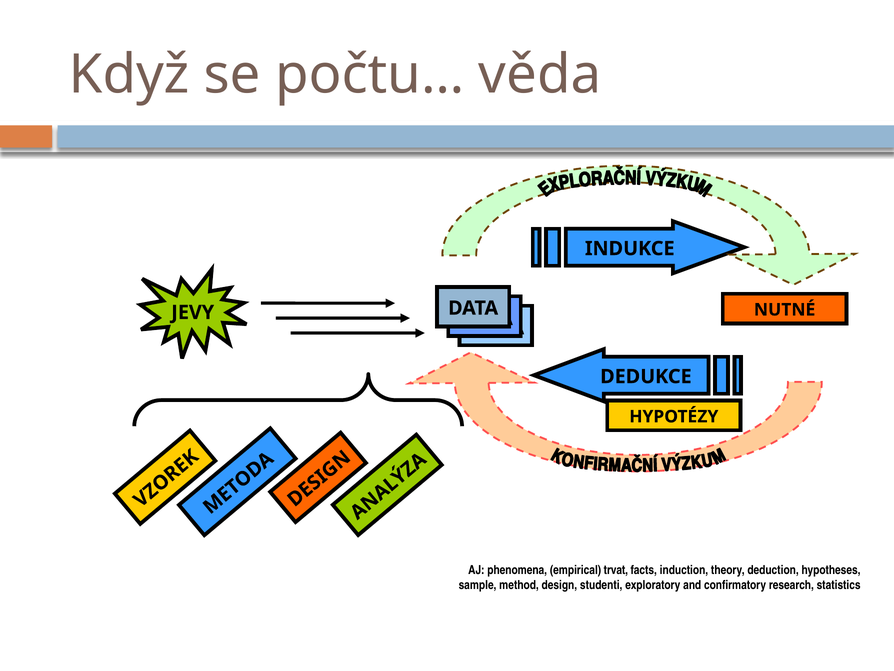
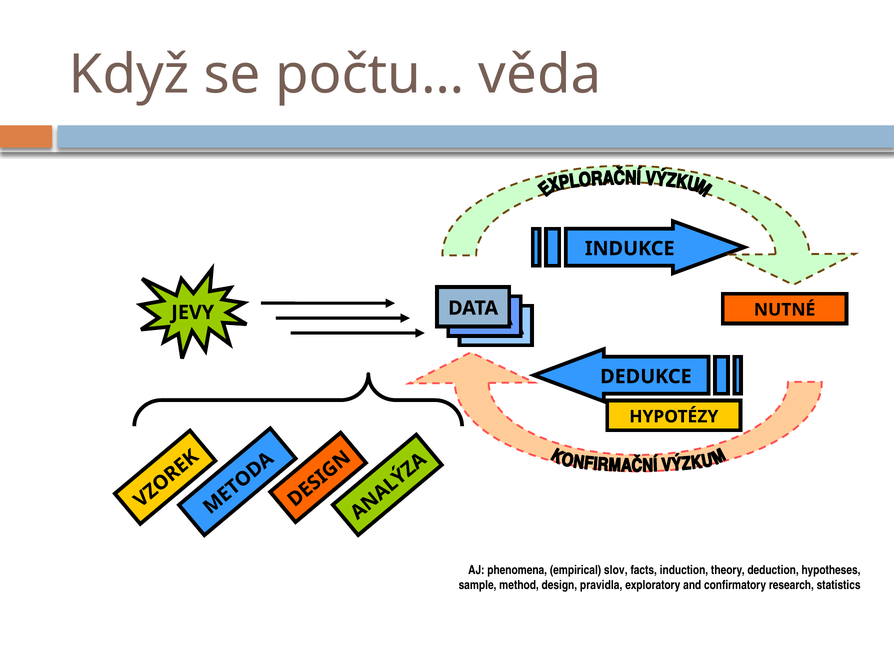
trvat: trvat -> slov
studenti: studenti -> pravidla
